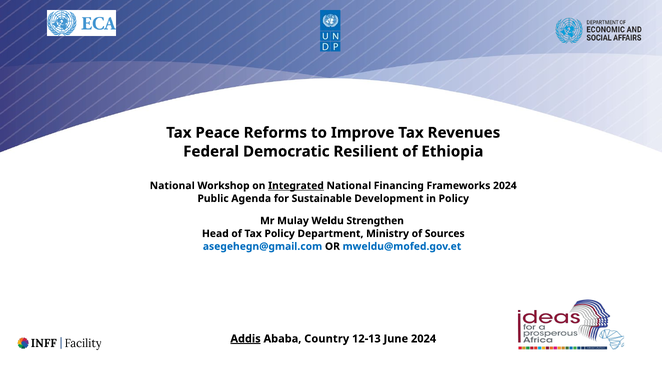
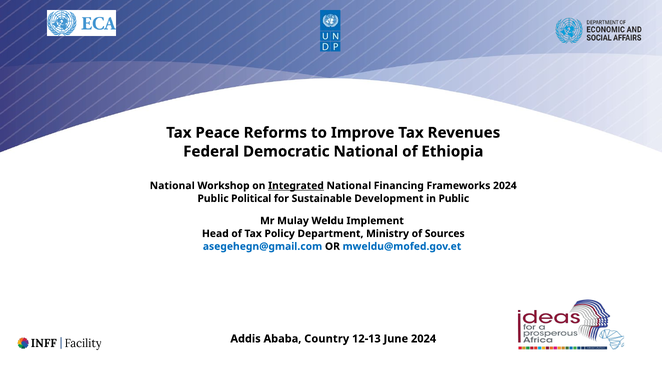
Democratic Resilient: Resilient -> National
Agenda: Agenda -> Political
in Policy: Policy -> Public
Strengthen: Strengthen -> Implement
Addis underline: present -> none
